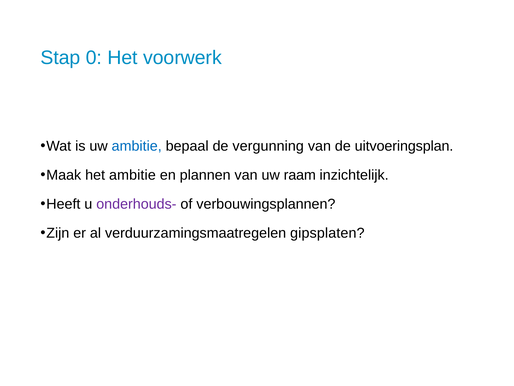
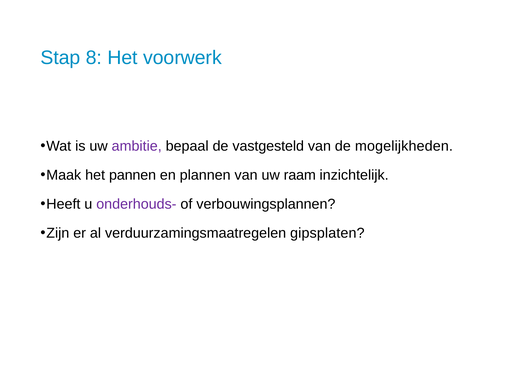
0: 0 -> 8
ambitie at (137, 146) colour: blue -> purple
vergunning: vergunning -> vastgesteld
uitvoeringsplan: uitvoeringsplan -> mogelijkheden
het ambitie: ambitie -> pannen
